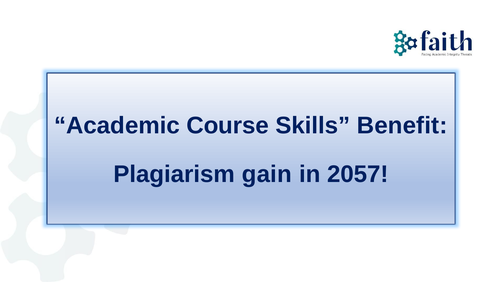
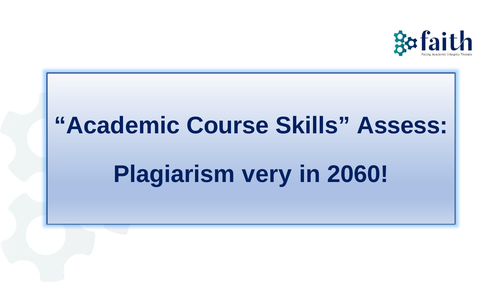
Benefit: Benefit -> Assess
gain: gain -> very
2057: 2057 -> 2060
